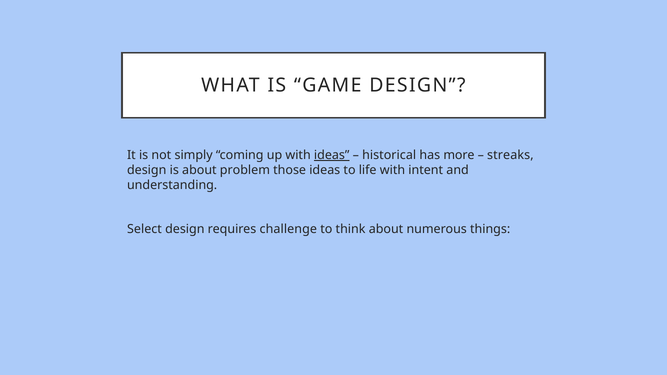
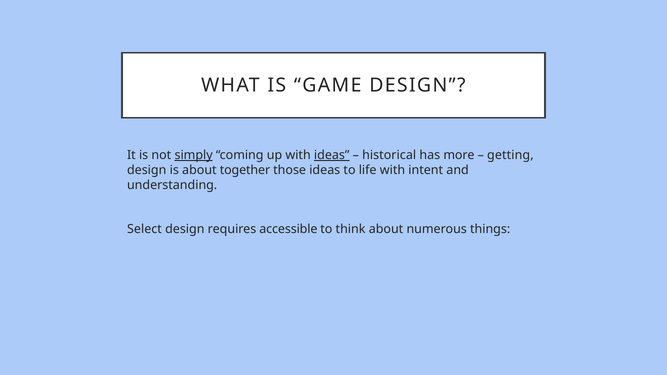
simply underline: none -> present
streaks: streaks -> getting
problem: problem -> together
challenge: challenge -> accessible
